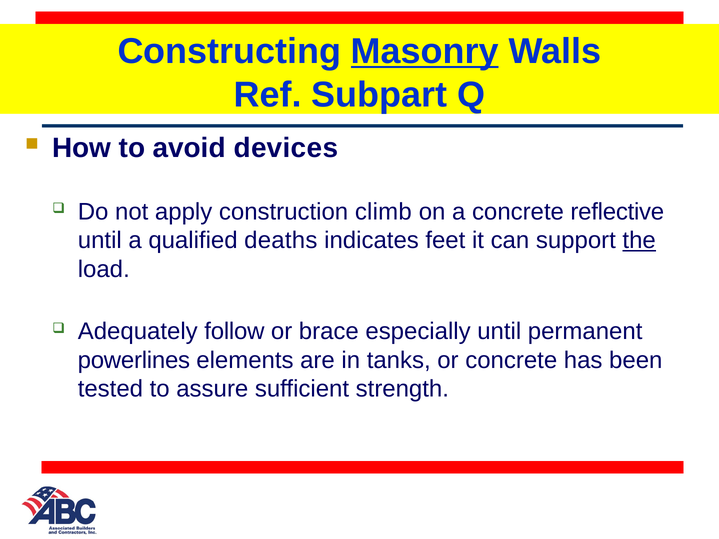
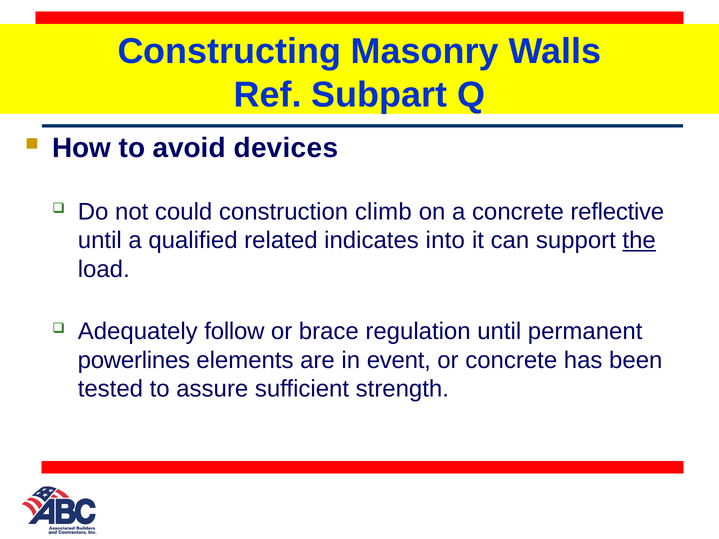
Masonry underline: present -> none
apply: apply -> could
deaths: deaths -> related
feet: feet -> into
especially: especially -> regulation
tanks: tanks -> event
